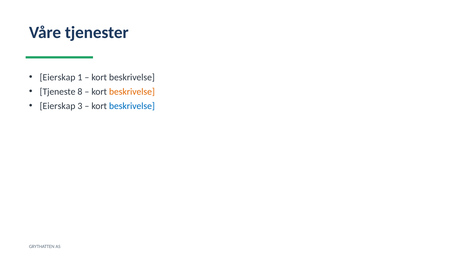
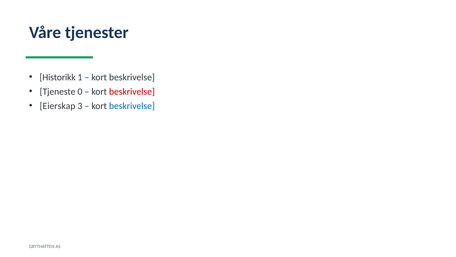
Eierskap at (58, 77): Eierskap -> Historikk
8: 8 -> 0
beskrivelse at (132, 91) colour: orange -> red
